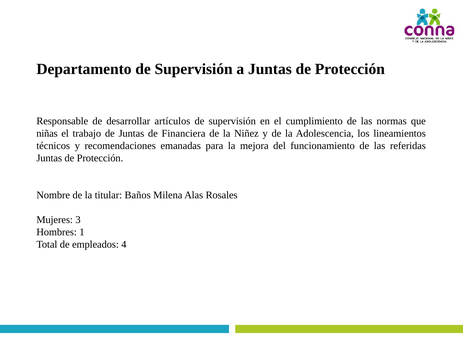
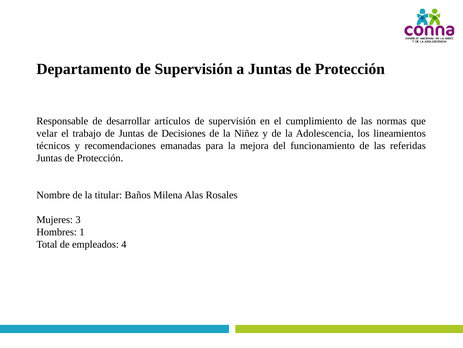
niñas: niñas -> velar
Financiera: Financiera -> Decisiones
